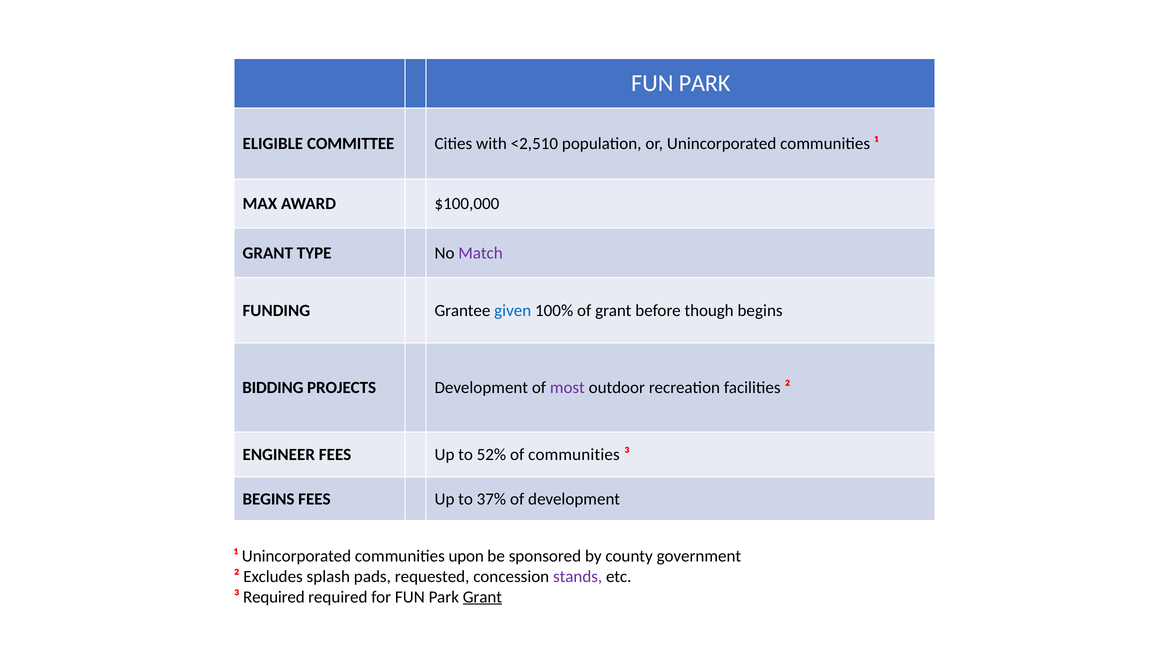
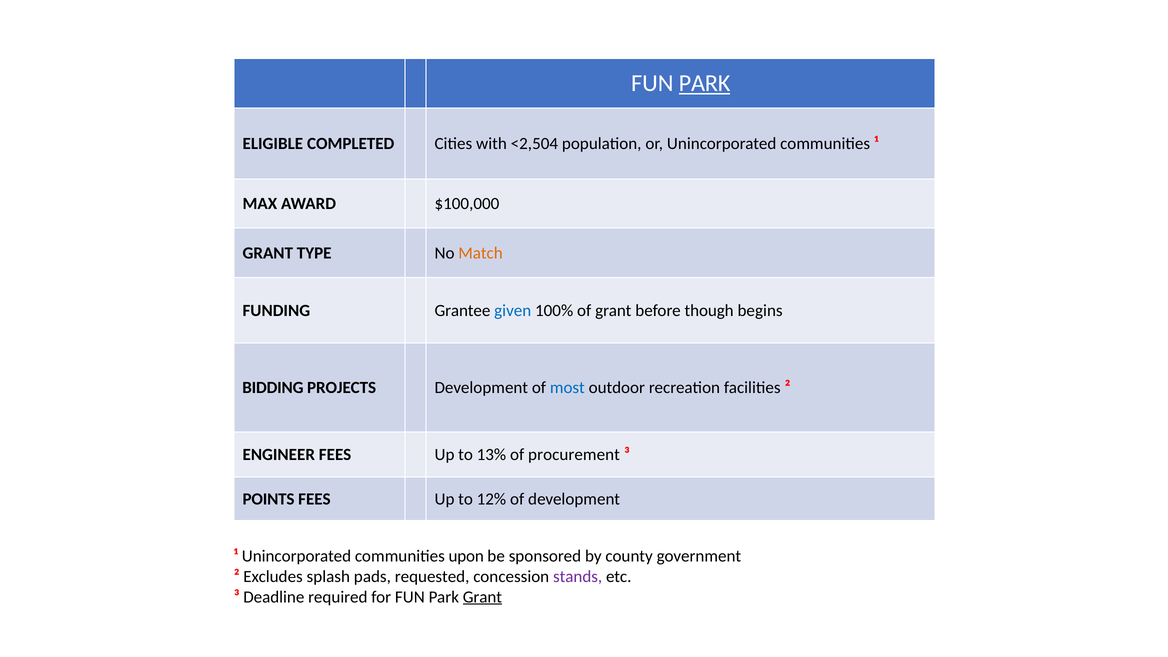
PARK at (705, 83) underline: none -> present
COMMITTEE: COMMITTEE -> COMPLETED
<2,510: <2,510 -> <2,504
Match colour: purple -> orange
most colour: purple -> blue
52%: 52% -> 13%
of communities: communities -> procurement
BEGINS at (269, 499): BEGINS -> POINTS
37%: 37% -> 12%
³ Required: Required -> Deadline
